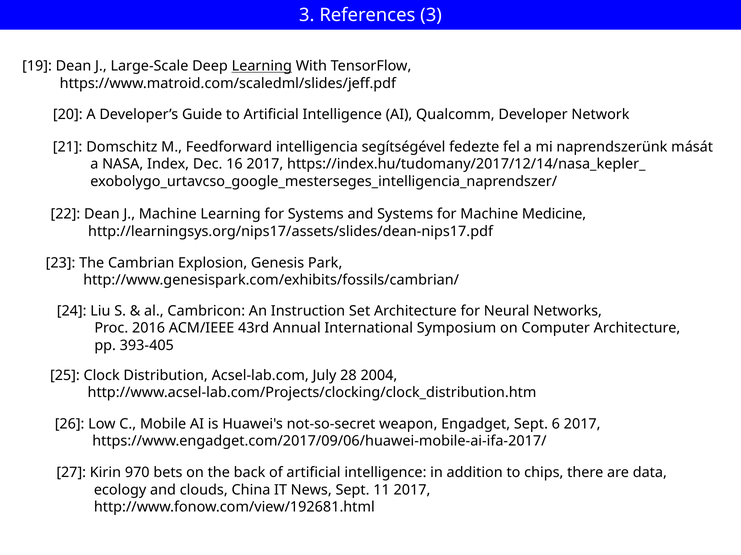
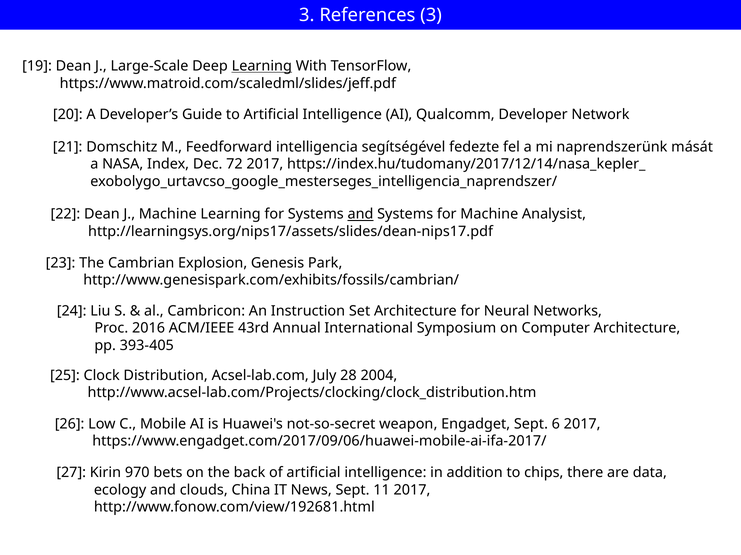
16: 16 -> 72
and at (361, 215) underline: none -> present
Medicine: Medicine -> Analysist
